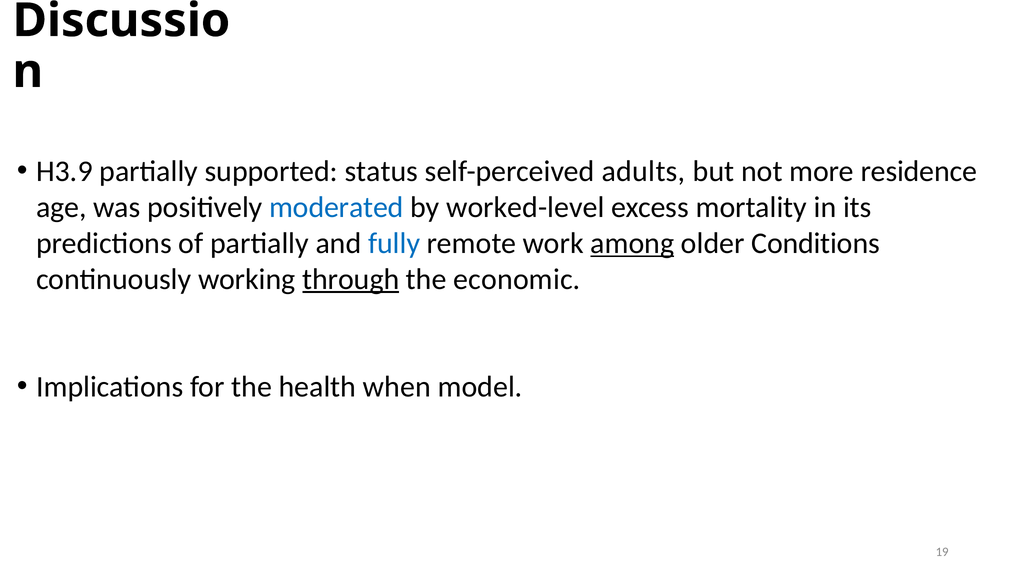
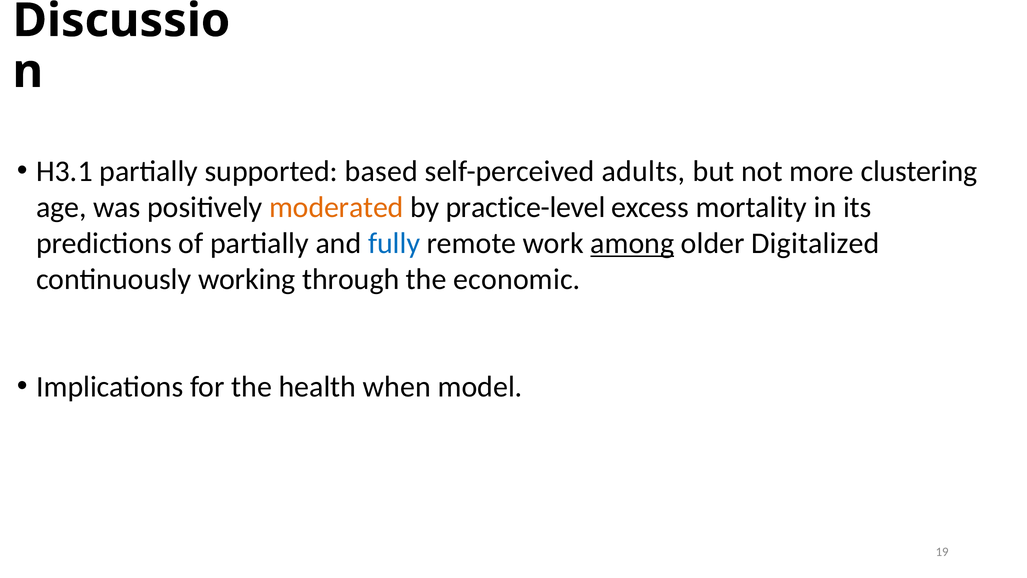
H3.9: H3.9 -> H3.1
status: status -> based
residence: residence -> clustering
moderated colour: blue -> orange
worked-level: worked-level -> practice-level
Conditions: Conditions -> Digitalized
through underline: present -> none
